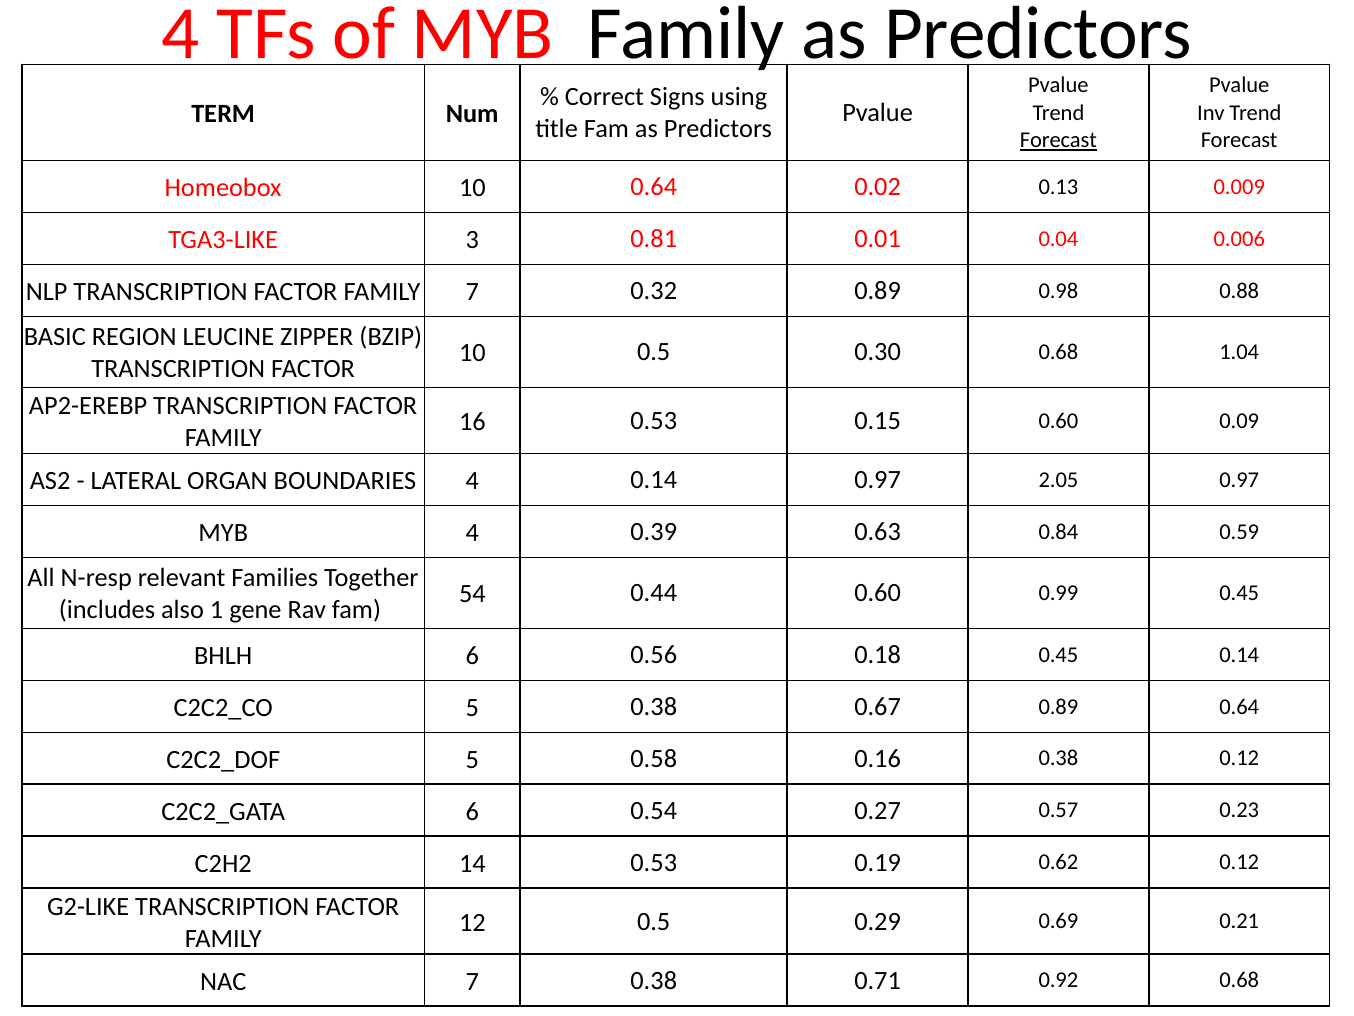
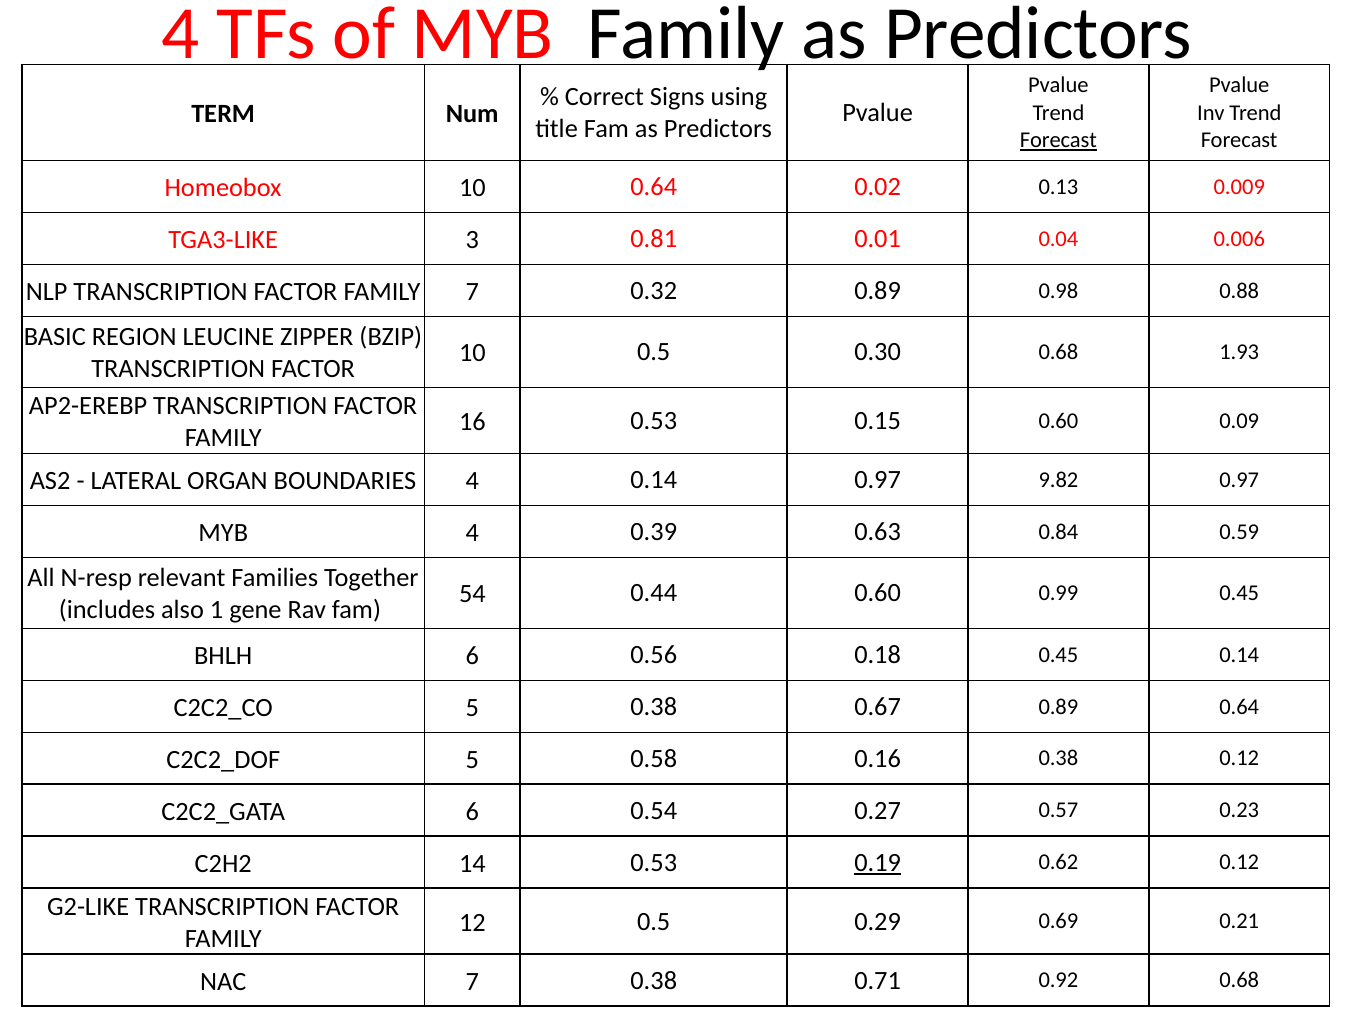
1.04: 1.04 -> 1.93
2.05: 2.05 -> 9.82
0.19 underline: none -> present
